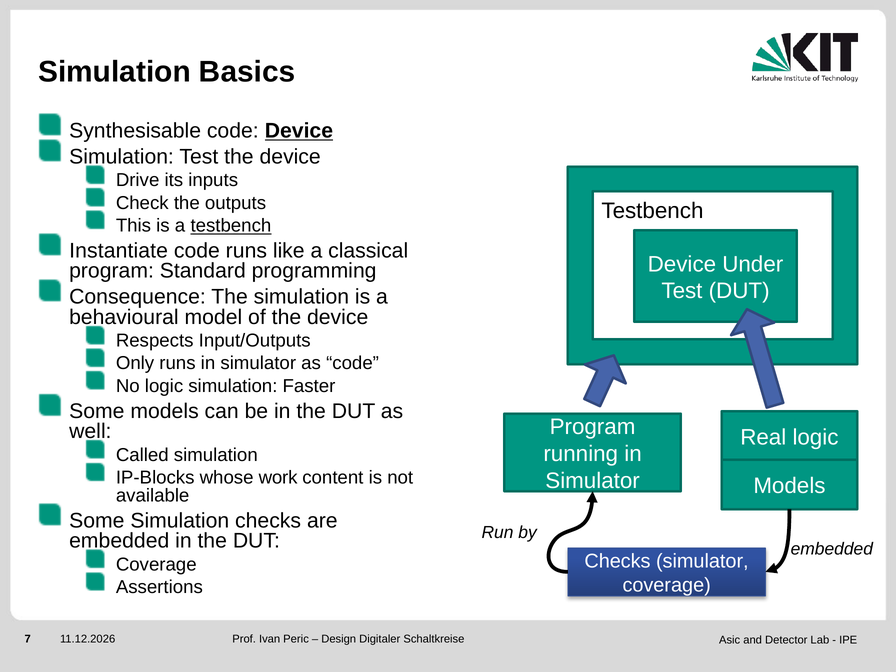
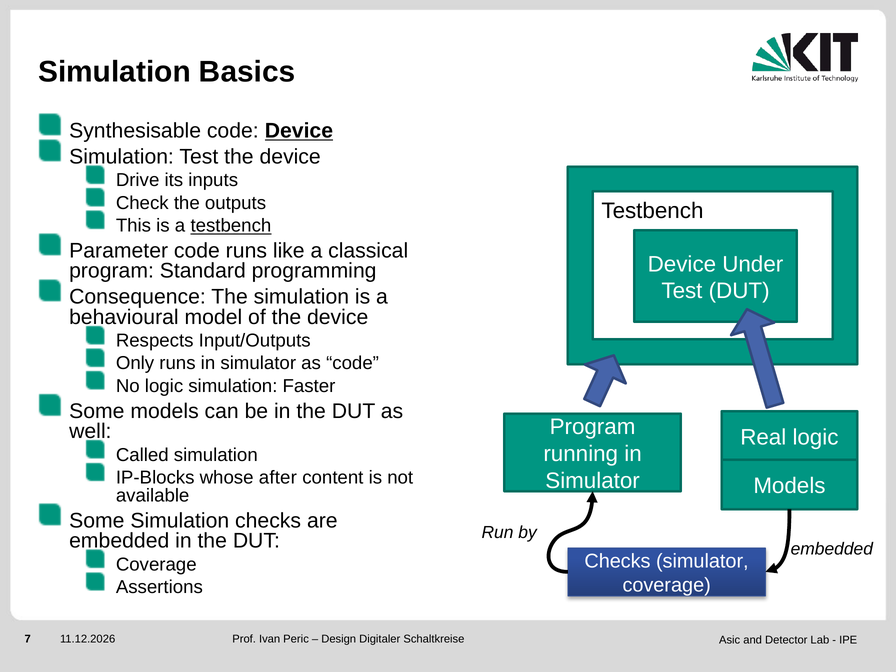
Instantiate: Instantiate -> Parameter
work: work -> after
